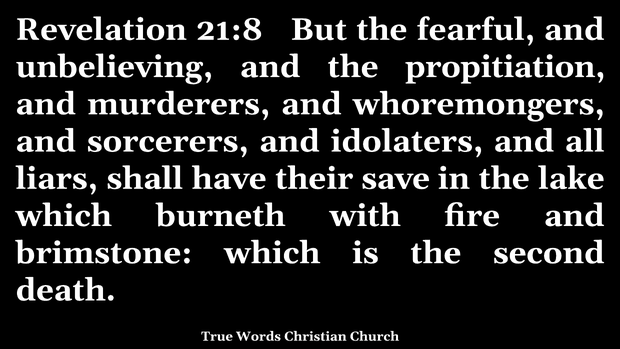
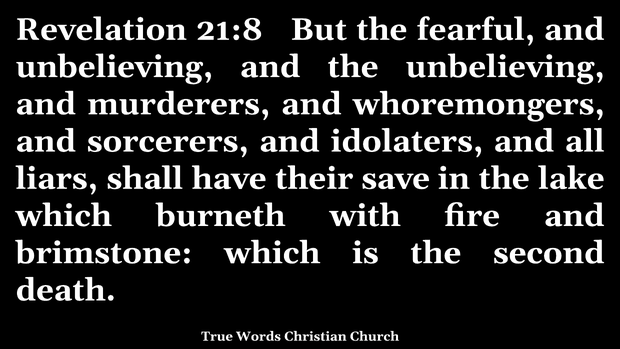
the propitiation: propitiation -> unbelieving
